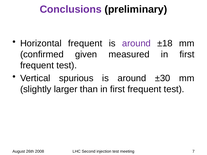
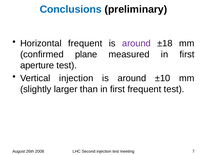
Conclusions colour: purple -> blue
given: given -> plane
frequent at (37, 66): frequent -> aperture
Vertical spurious: spurious -> injection
±30: ±30 -> ±10
